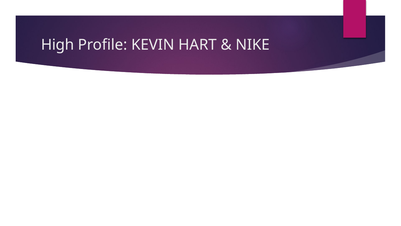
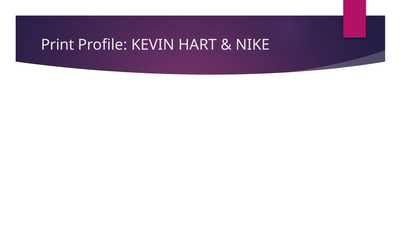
High: High -> Print
